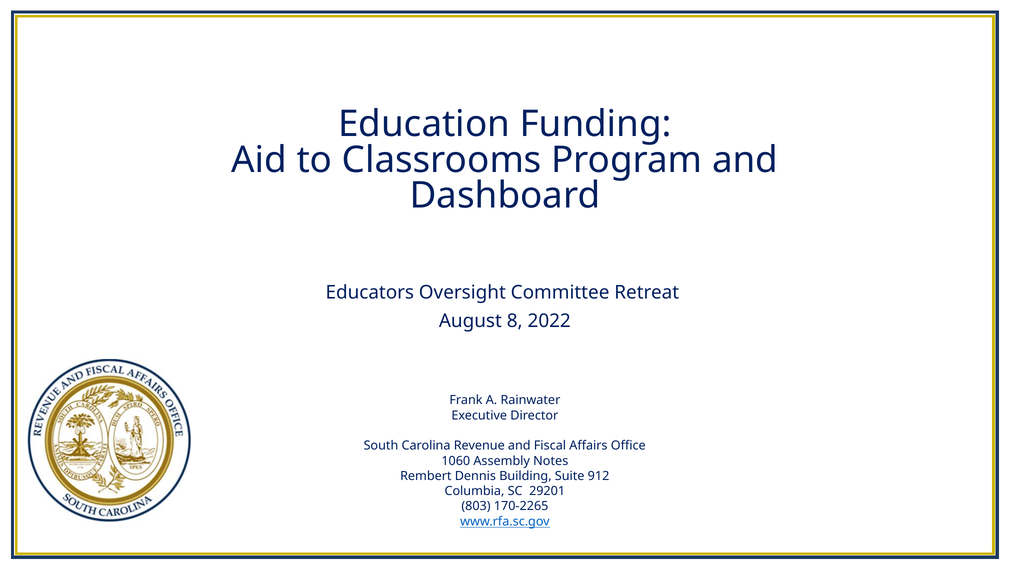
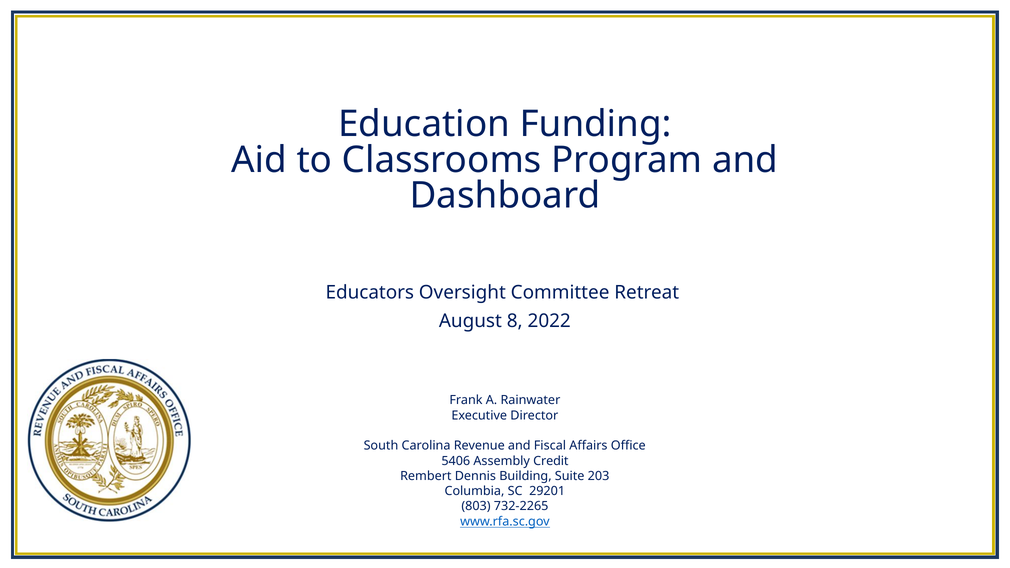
1060: 1060 -> 5406
Notes: Notes -> Credit
912: 912 -> 203
170-2265: 170-2265 -> 732-2265
